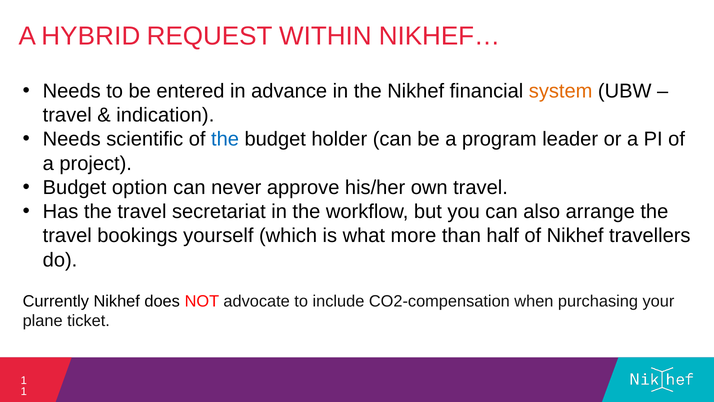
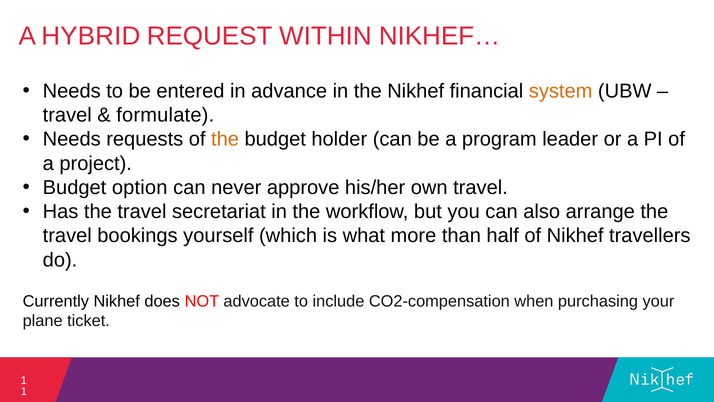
indication: indication -> formulate
scientific: scientific -> requests
the at (225, 139) colour: blue -> orange
